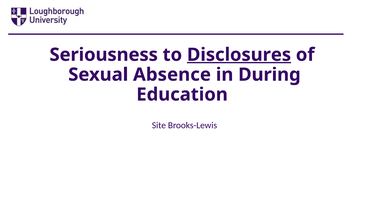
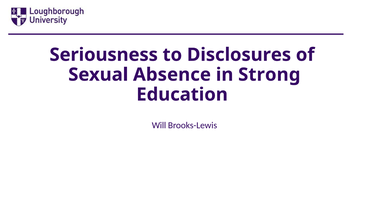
Disclosures underline: present -> none
During: During -> Strong
Site: Site -> Will
